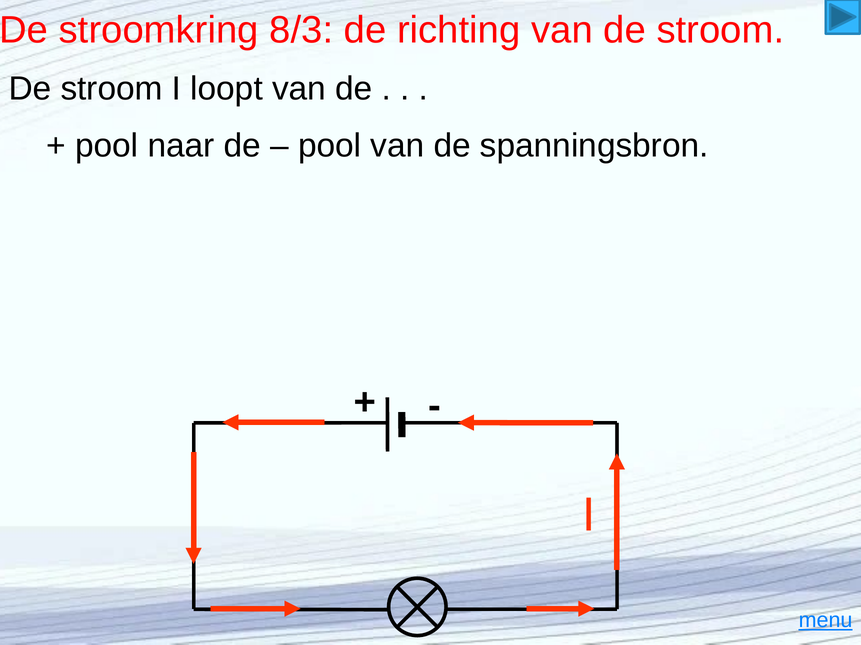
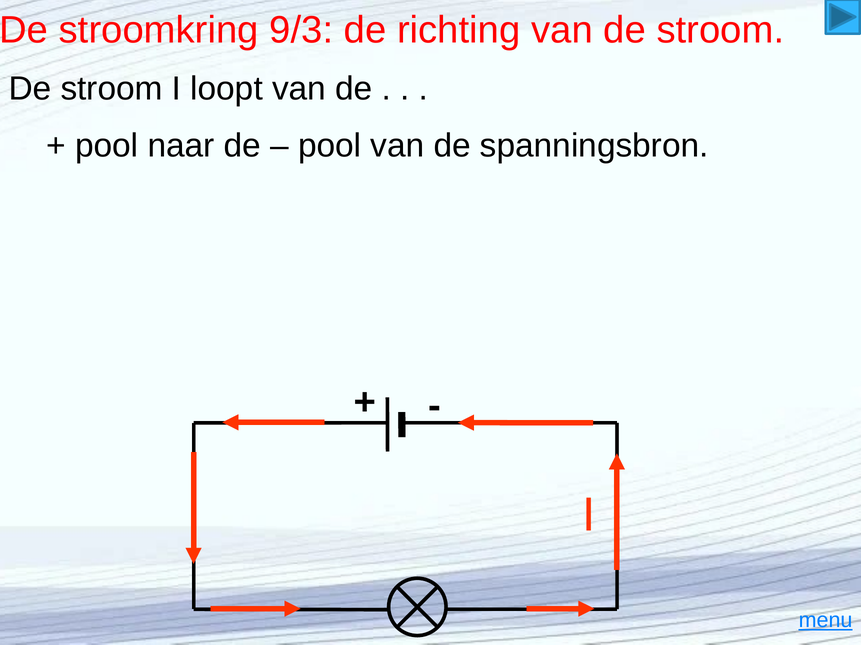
8/3: 8/3 -> 9/3
